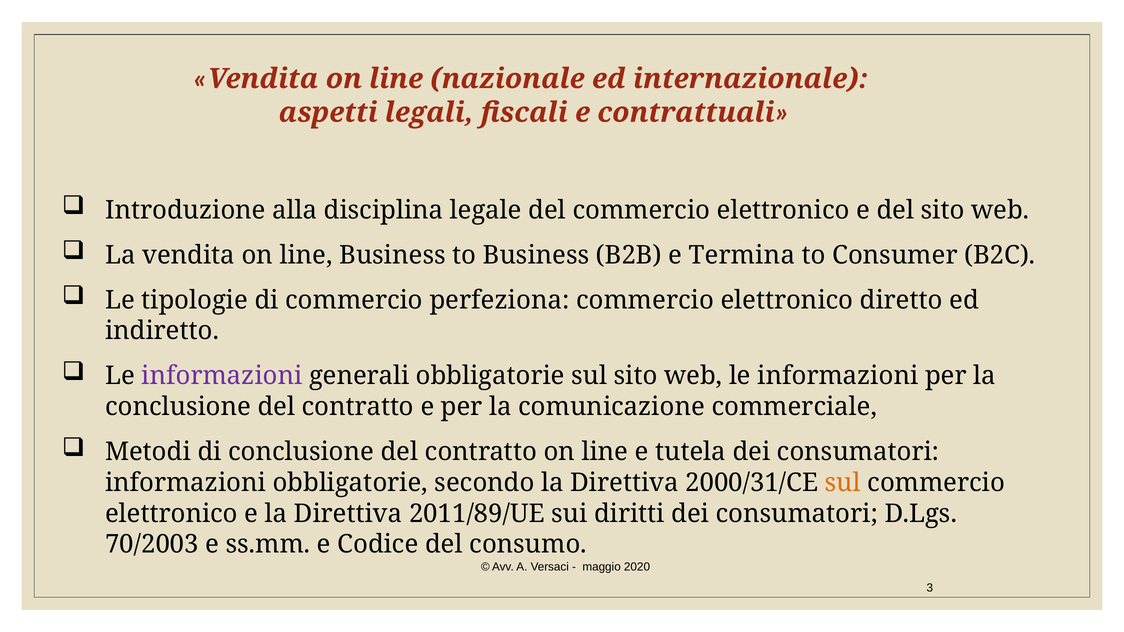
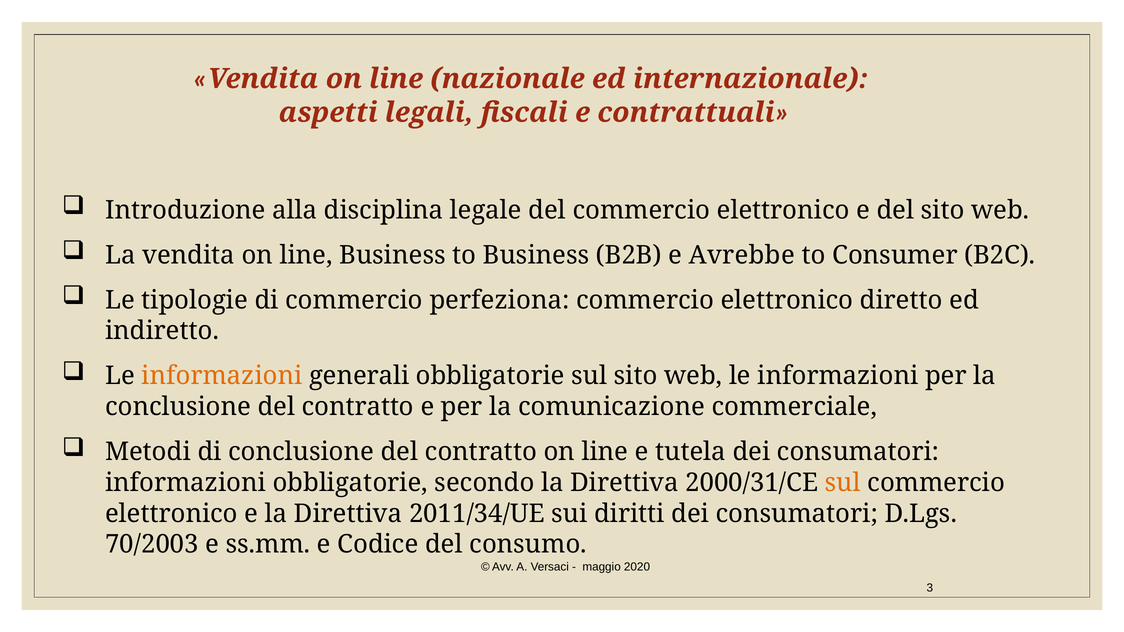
Termina: Termina -> Avrebbe
informazioni at (222, 376) colour: purple -> orange
2011/89/UE: 2011/89/UE -> 2011/34/UE
